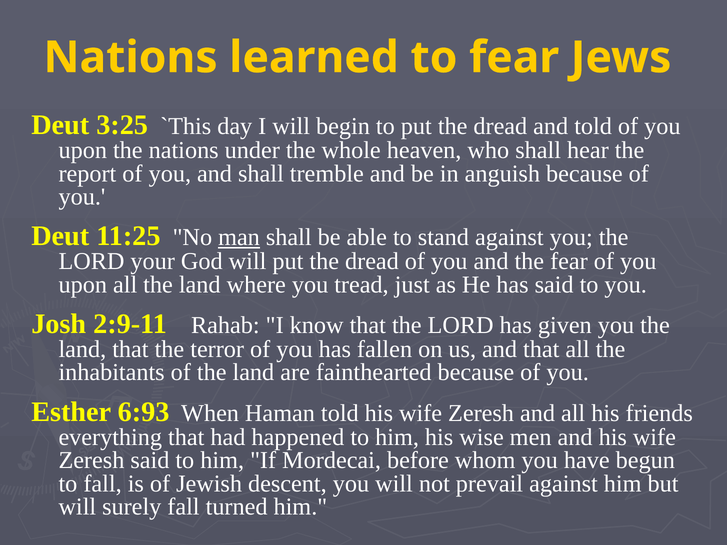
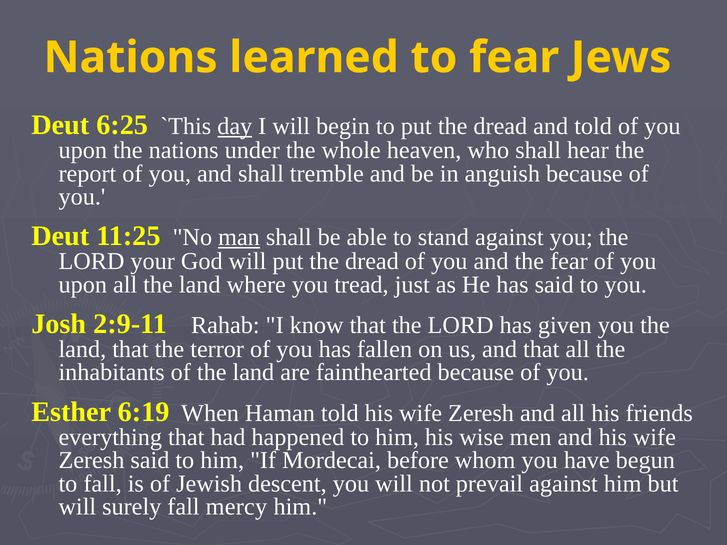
3:25: 3:25 -> 6:25
day underline: none -> present
6:93: 6:93 -> 6:19
turned: turned -> mercy
